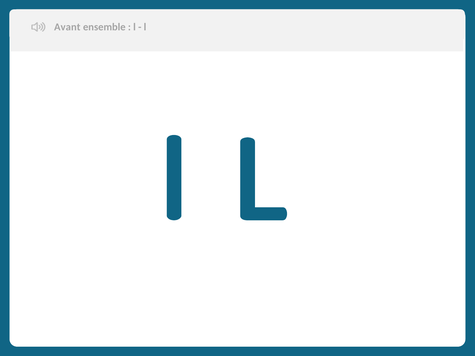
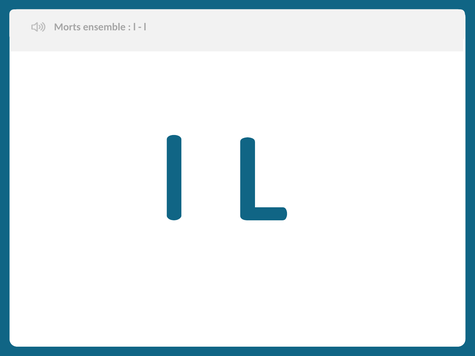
Avant: Avant -> Morts
